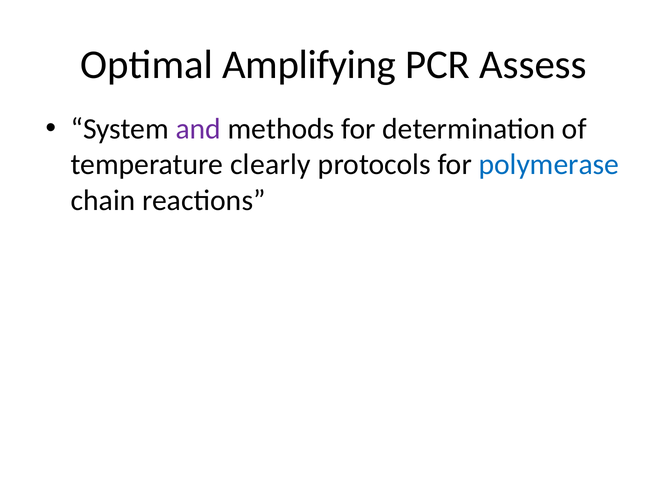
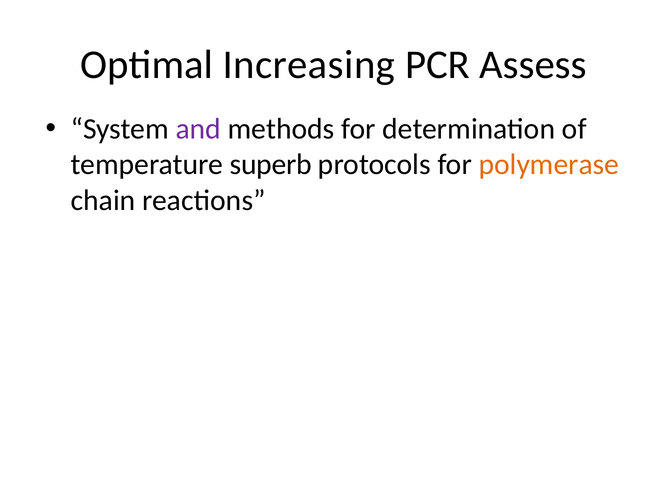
Amplifying: Amplifying -> Increasing
clearly: clearly -> superb
polymerase colour: blue -> orange
